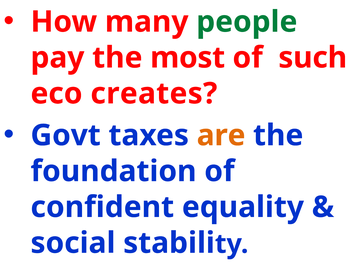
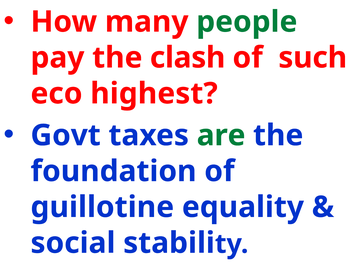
most: most -> clash
creates: creates -> highest
are colour: orange -> green
confident: confident -> guillotine
